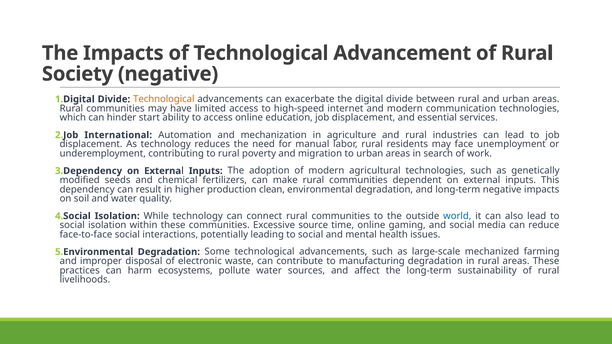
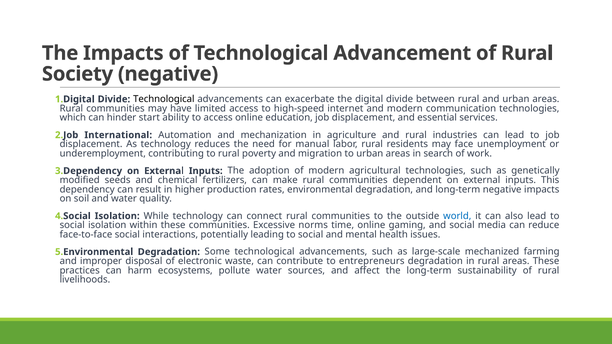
Technological at (164, 99) colour: orange -> black
clean: clean -> rates
source: source -> norms
manufacturing: manufacturing -> entrepreneurs
